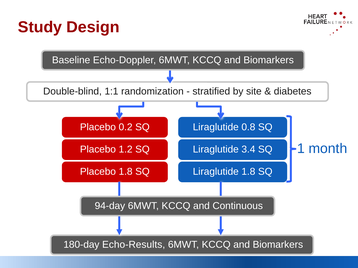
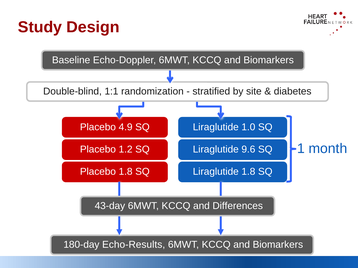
0.2: 0.2 -> 4.9
0.8: 0.8 -> 1.0
3.4: 3.4 -> 9.6
94-day: 94-day -> 43-day
Continuous: Continuous -> Differences
